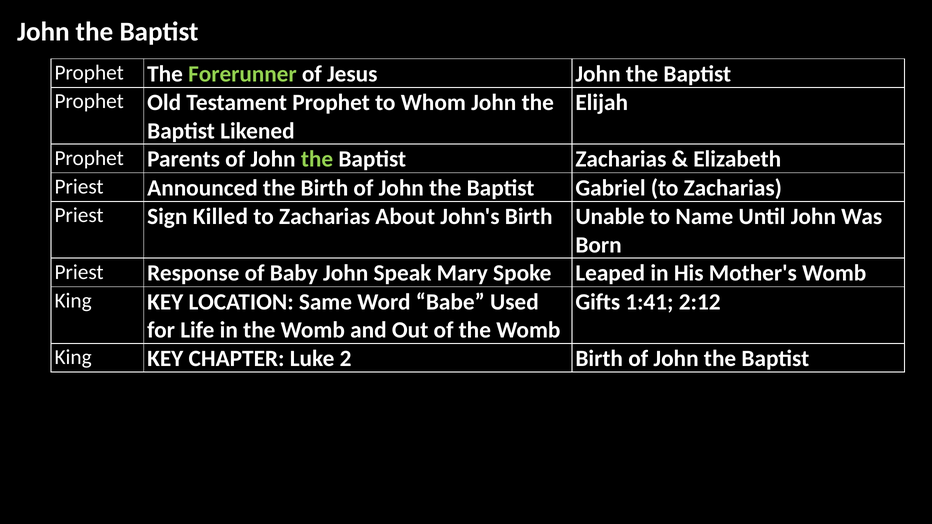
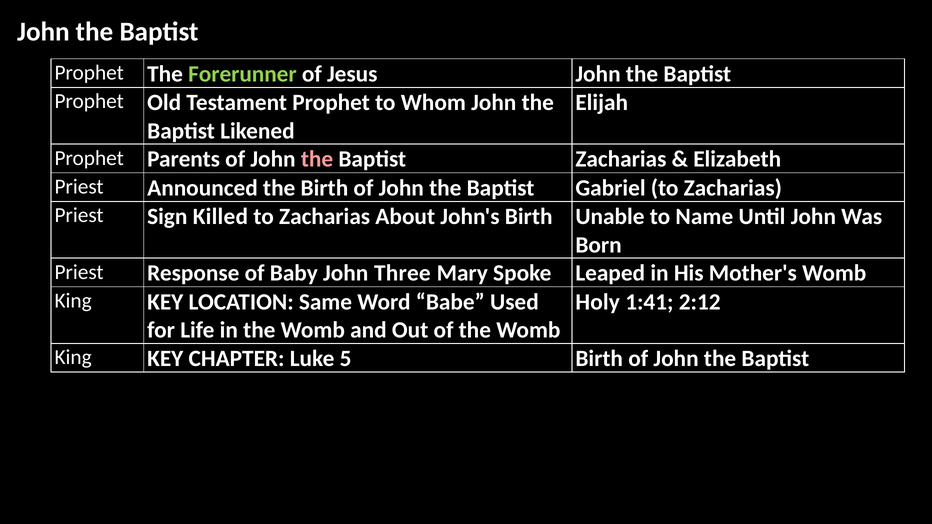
the at (317, 159) colour: light green -> pink
Speak: Speak -> Three
Gifts: Gifts -> Holy
2: 2 -> 5
